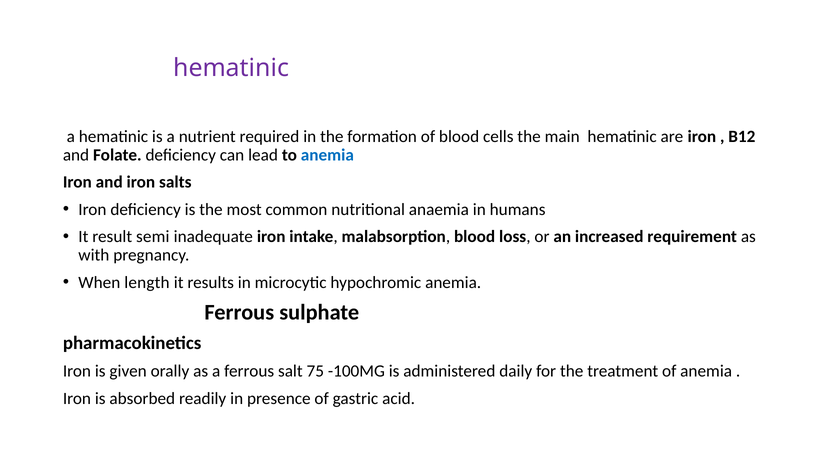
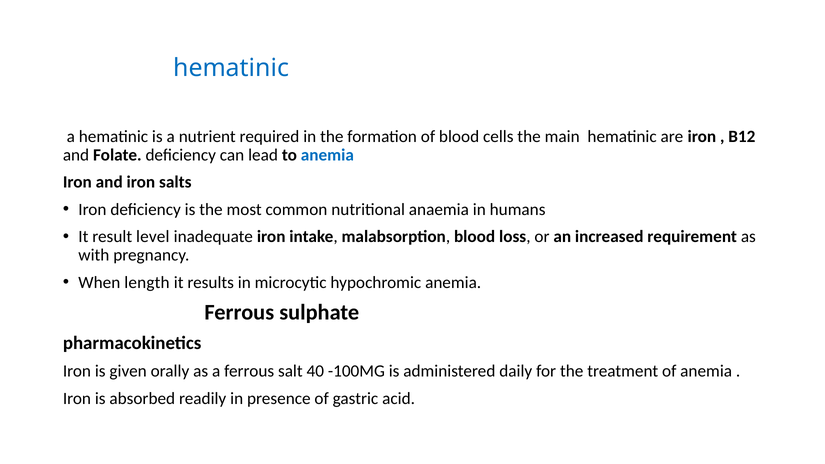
hematinic at (231, 68) colour: purple -> blue
semi: semi -> level
75: 75 -> 40
